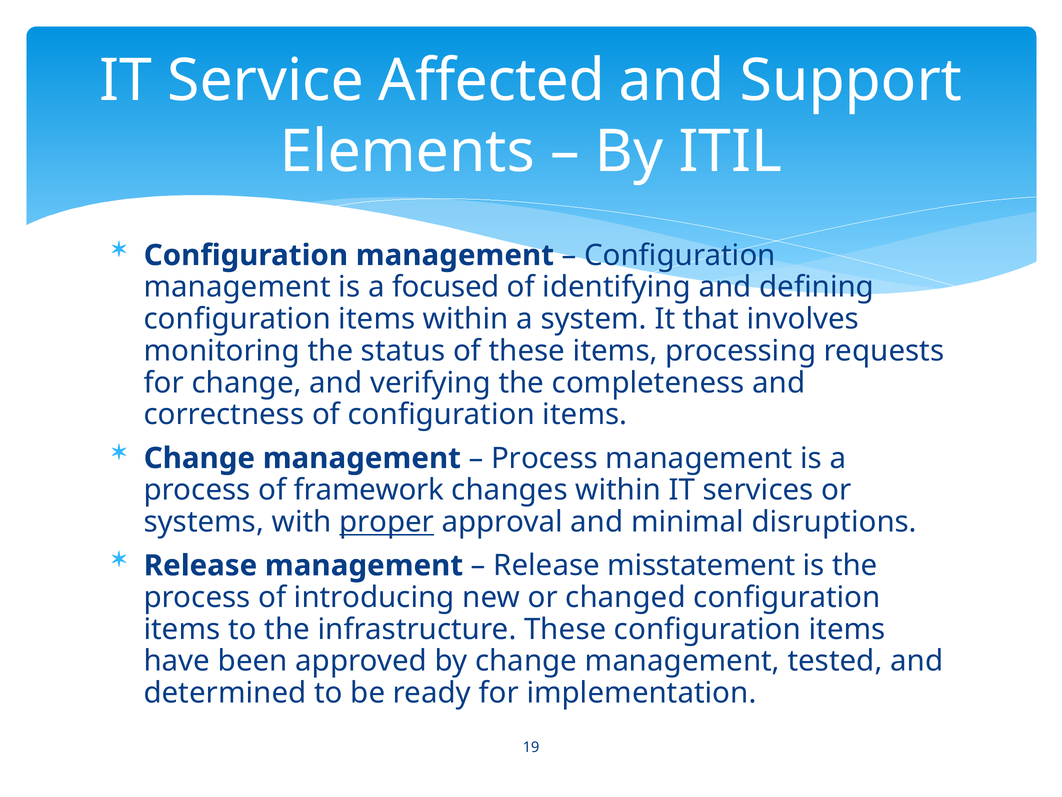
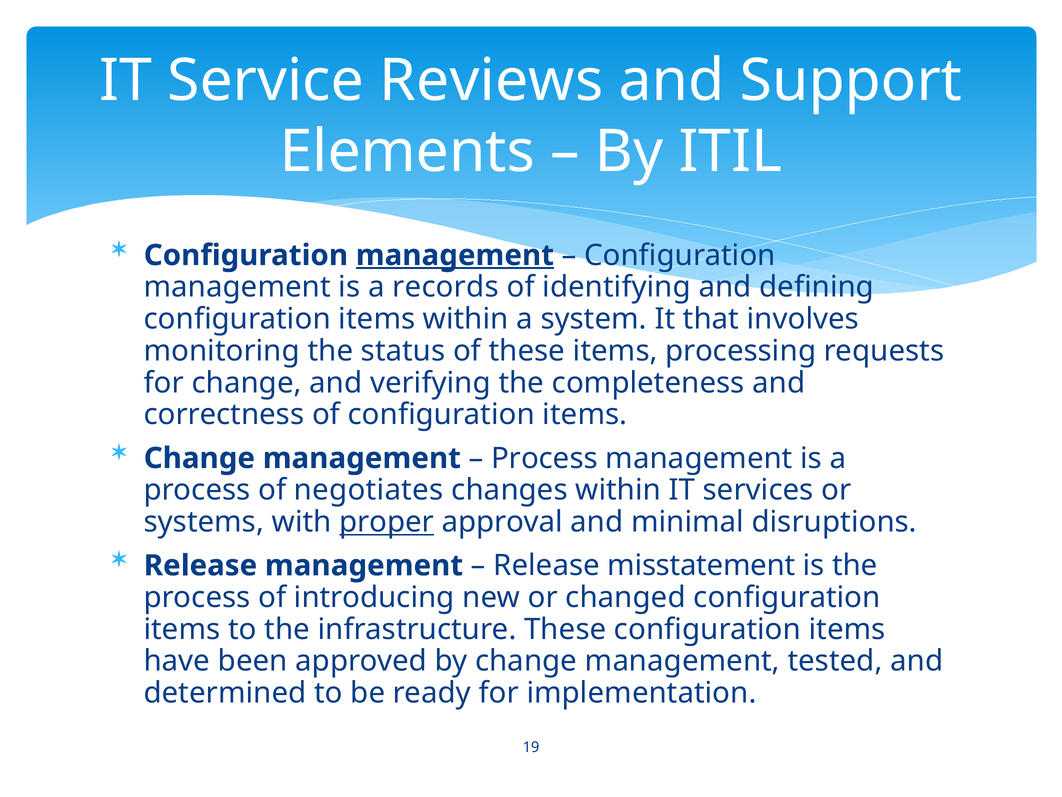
Affected: Affected -> Reviews
management at (455, 255) underline: none -> present
focused: focused -> records
framework: framework -> negotiates
